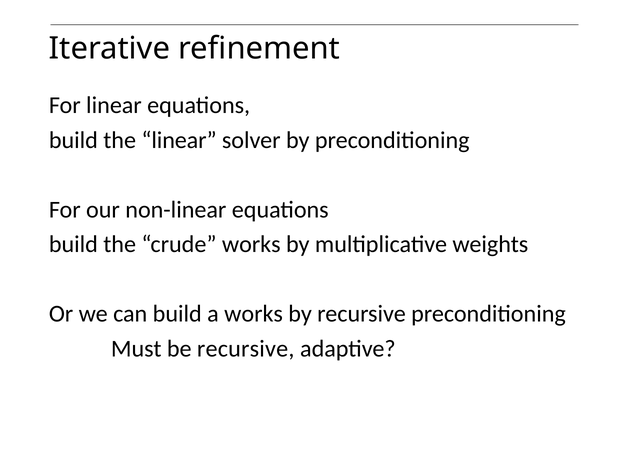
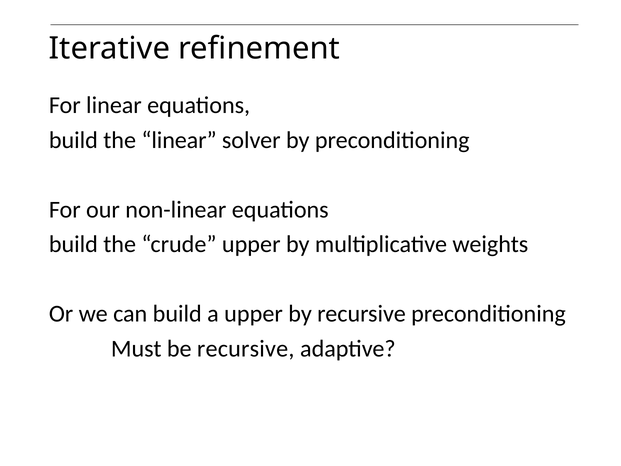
crude works: works -> upper
a works: works -> upper
